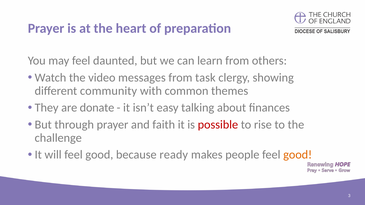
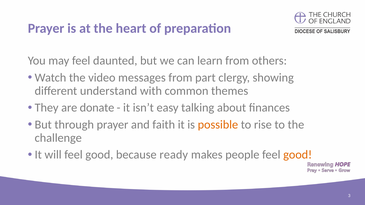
task: task -> part
community: community -> understand
possible colour: red -> orange
